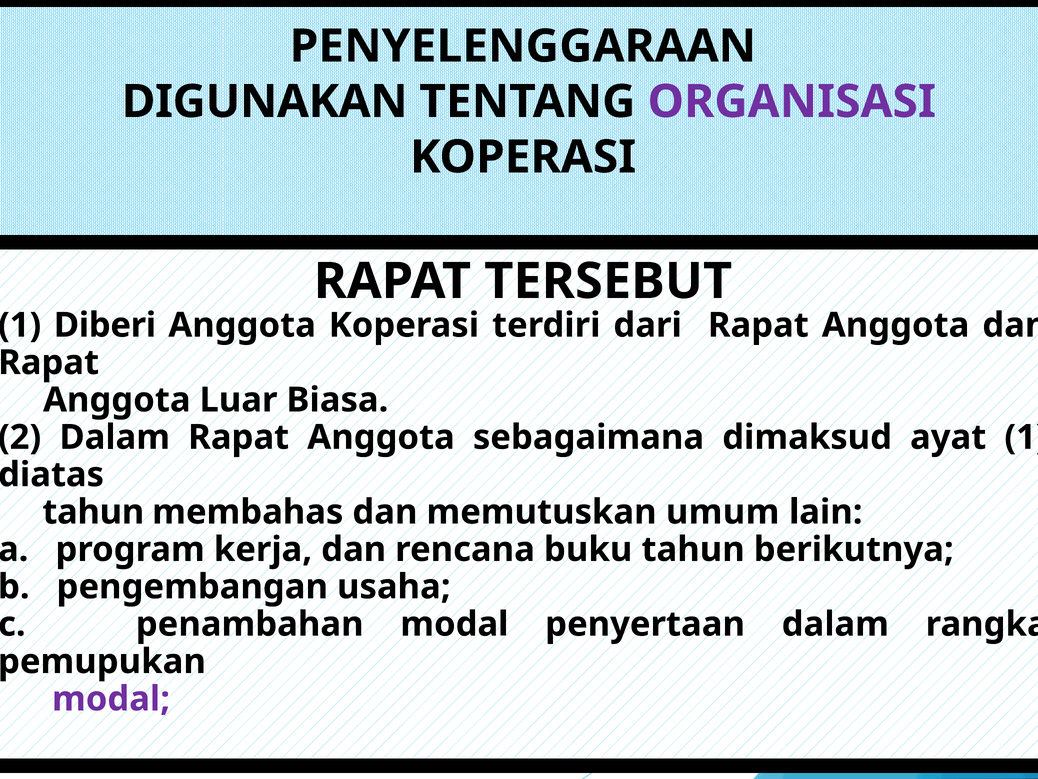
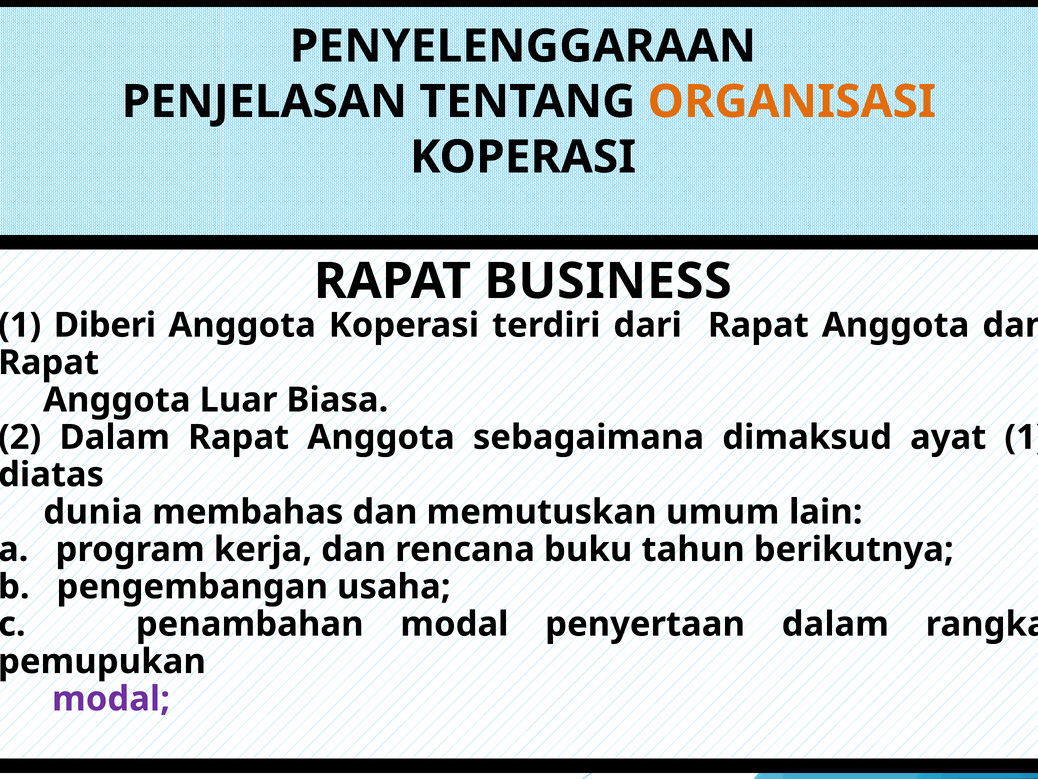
DIGUNAKAN: DIGUNAKAN -> PENJELASAN
ORGANISASI colour: purple -> orange
TERSEBUT: TERSEBUT -> BUSINESS
tahun at (93, 512): tahun -> dunia
